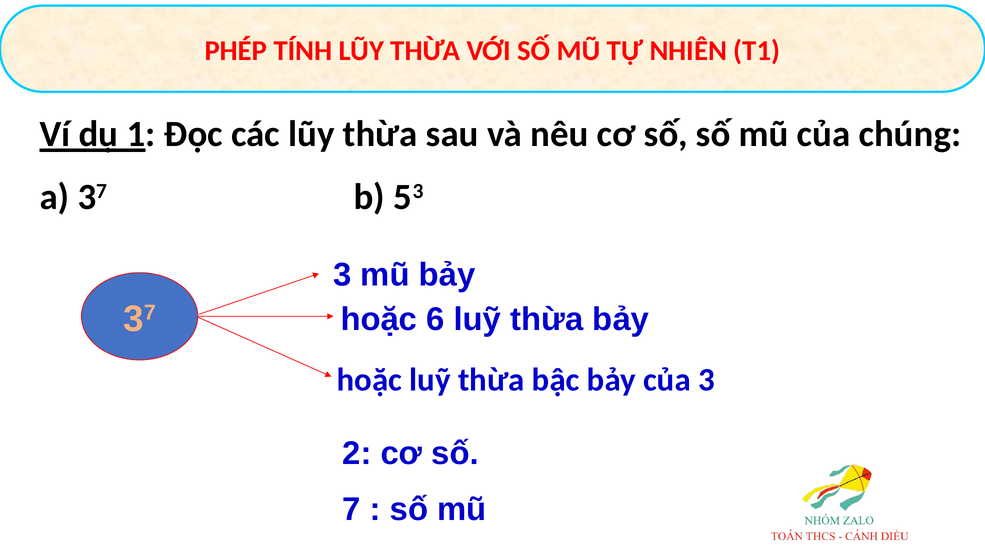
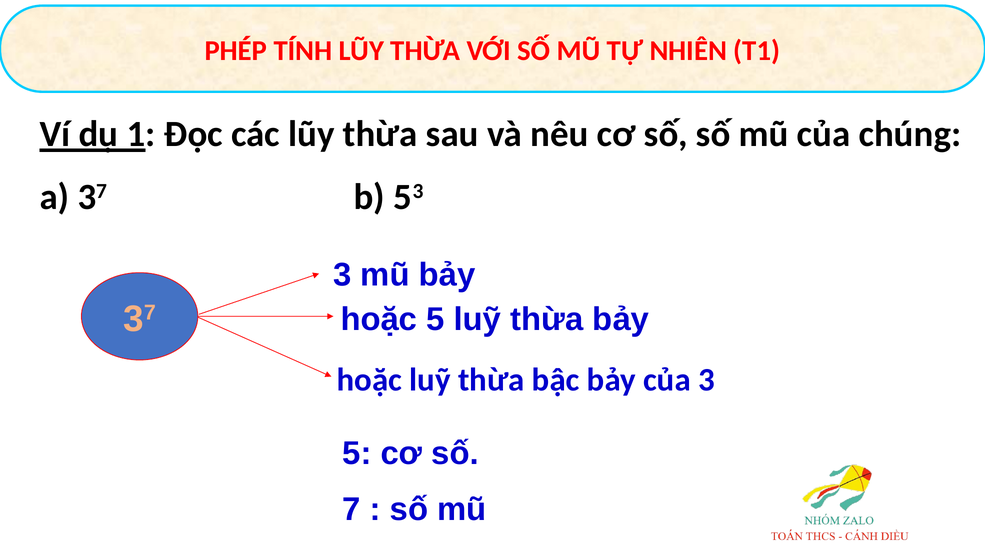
hoặc 6: 6 -> 5
2 at (357, 453): 2 -> 5
